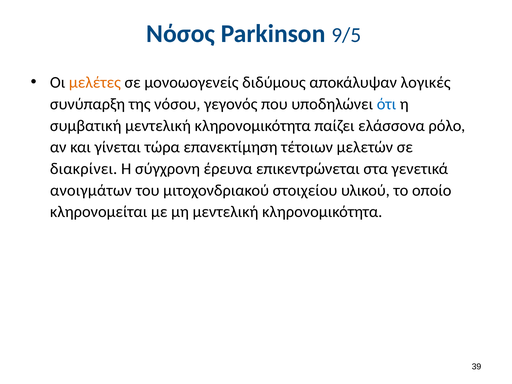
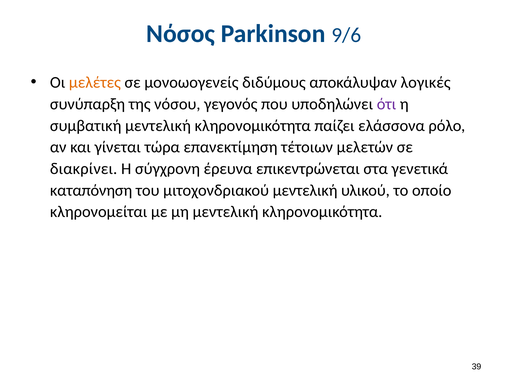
9/5: 9/5 -> 9/6
ότι colour: blue -> purple
ανοιγμάτων: ανοιγμάτων -> καταπόνηση
μιτοχονδριακού στοιχείου: στοιχείου -> μεντελική
